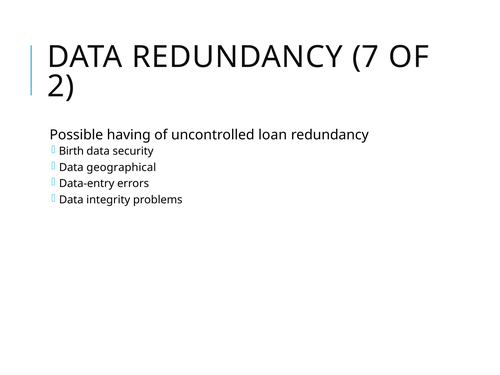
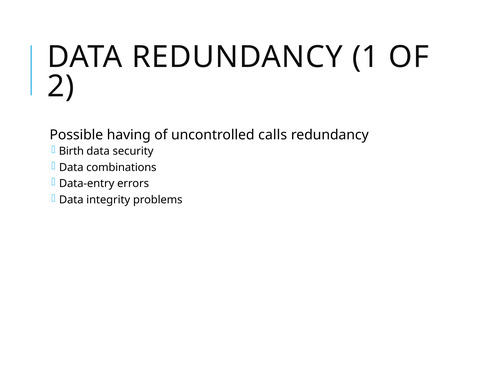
7: 7 -> 1
loan: loan -> calls
geographical: geographical -> combinations
